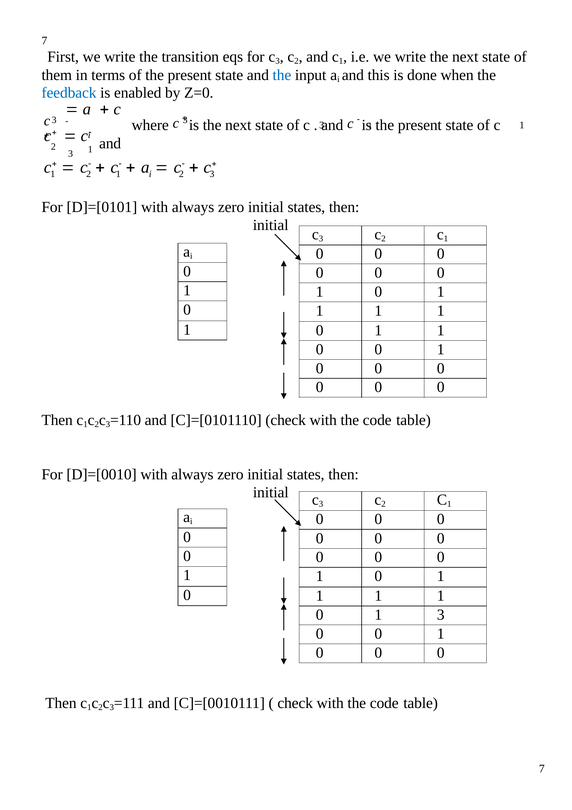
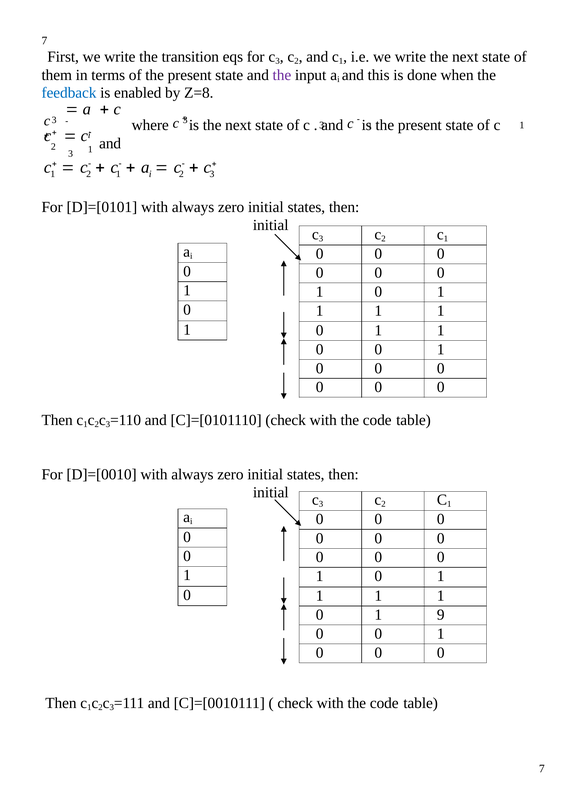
the at (282, 75) colour: blue -> purple
Z=0: Z=0 -> Z=8
0 1 3: 3 -> 9
